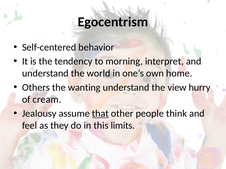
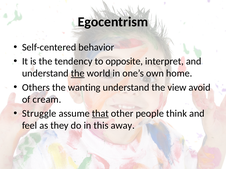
morning: morning -> opposite
the at (78, 74) underline: none -> present
hurry: hurry -> avoid
Jealousy: Jealousy -> Struggle
limits: limits -> away
